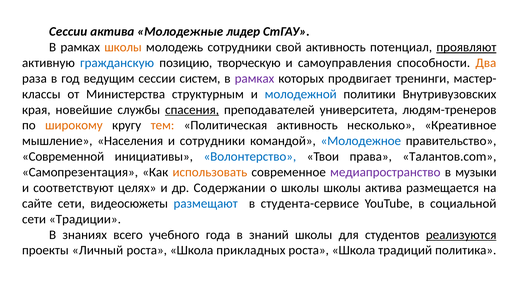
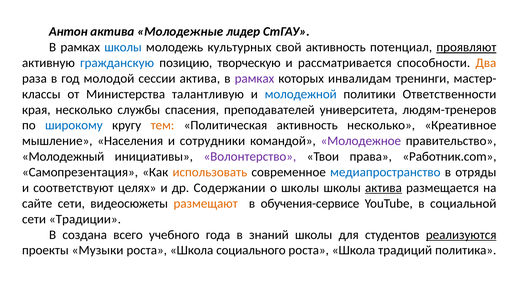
Сессии at (68, 32): Сессии -> Антон
школы at (123, 47) colour: orange -> blue
молодежь сотрудники: сотрудники -> культурных
самоуправления: самоуправления -> рассматривается
ведущим: ведущим -> молодой
сессии систем: систем -> актива
продвигает: продвигает -> инвалидам
структурным: структурным -> талантливую
Внутривузовских: Внутривузовских -> Ответственности
края новейшие: новейшие -> несколько
спасения underline: present -> none
широкому colour: orange -> blue
Молодежное colour: blue -> purple
Современной: Современной -> Молодежный
Волонтерство colour: blue -> purple
Талантов.com: Талантов.com -> Работник.com
медиапространство colour: purple -> blue
музыки: музыки -> отряды
актива at (383, 188) underline: none -> present
размещают colour: blue -> orange
студента-сервисе: студента-сервисе -> обучения-сервисе
знаниях: знаниях -> создана
Личный: Личный -> Музыки
прикладных: прикладных -> социального
